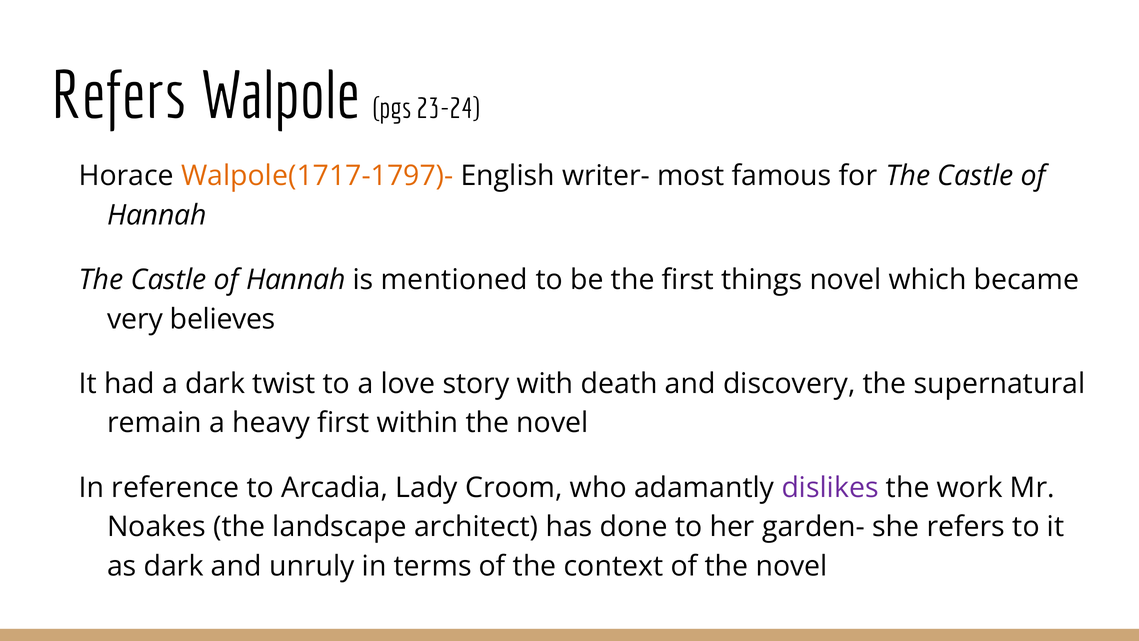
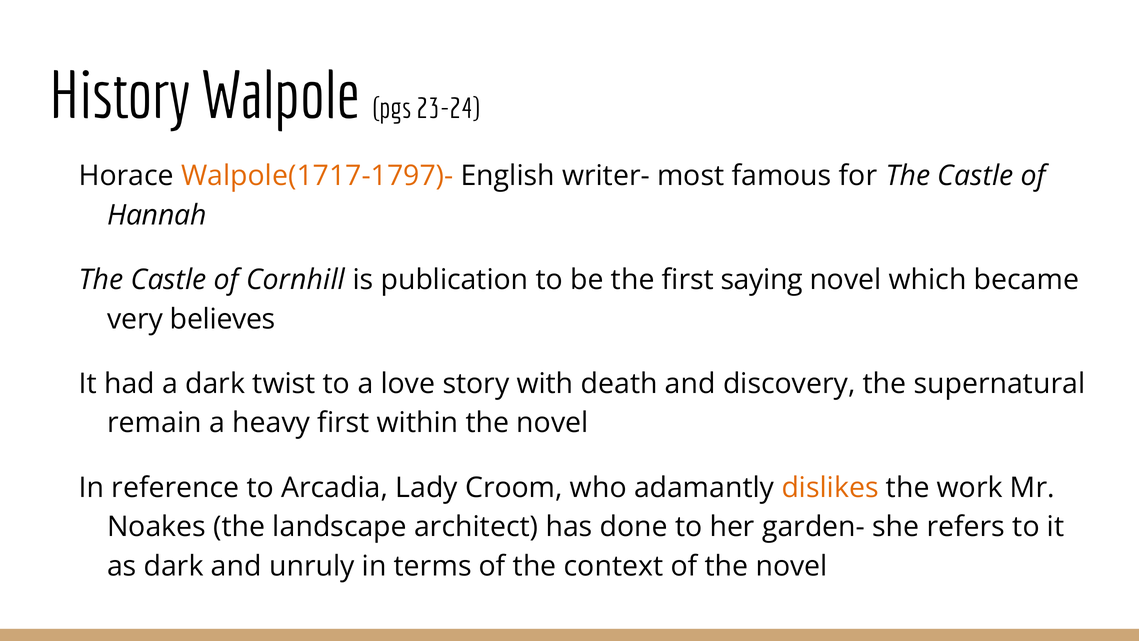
Refers at (119, 96): Refers -> History
Hannah at (296, 280): Hannah -> Cornhill
mentioned: mentioned -> publication
things: things -> saying
dislikes colour: purple -> orange
